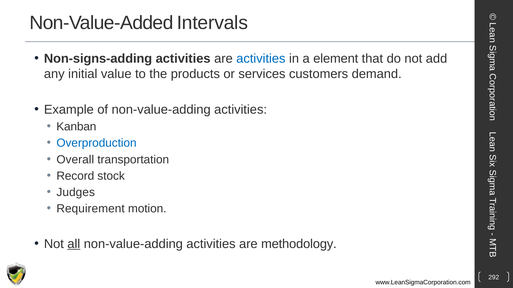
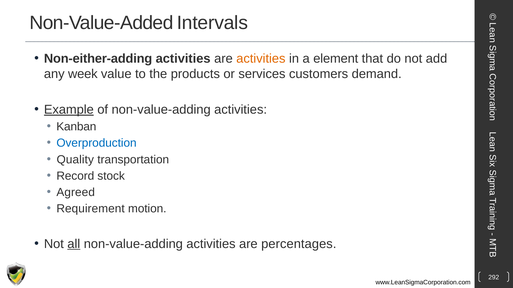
Non-signs-adding: Non-signs-adding -> Non-either-adding
activities at (261, 59) colour: blue -> orange
initial: initial -> week
Example underline: none -> present
Overall: Overall -> Quality
Judges: Judges -> Agreed
methodology: methodology -> percentages
